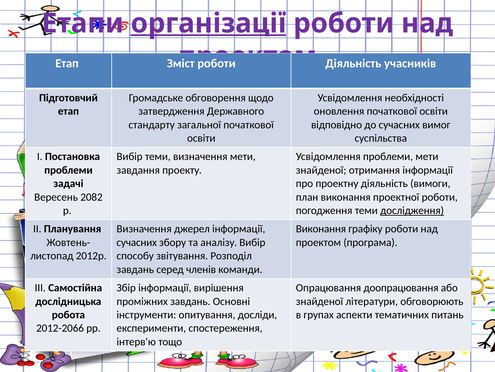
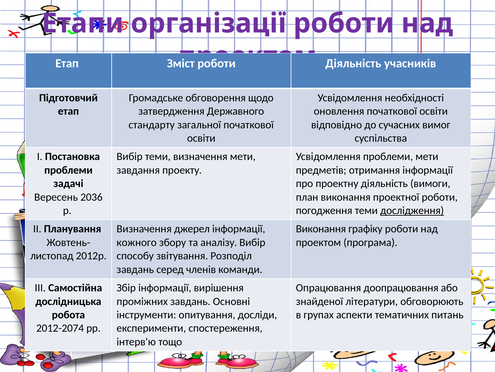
організації underline: present -> none
знайденої at (321, 170): знайденої -> предметів
2082: 2082 -> 2036
сучасних at (137, 242): сучасних -> кожного
2012-2066: 2012-2066 -> 2012-2074
